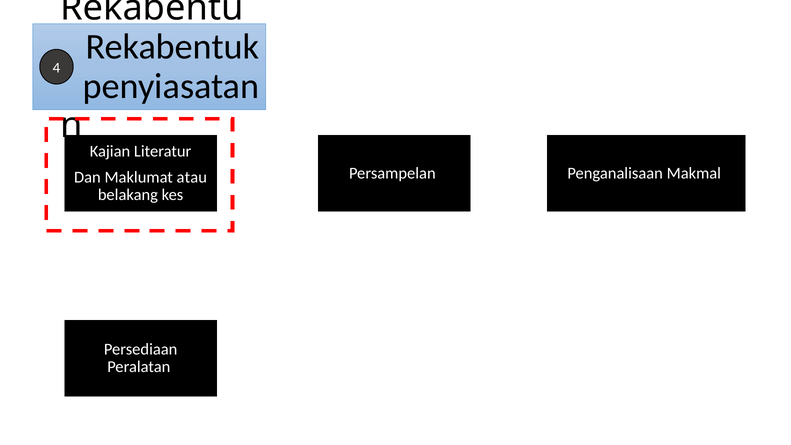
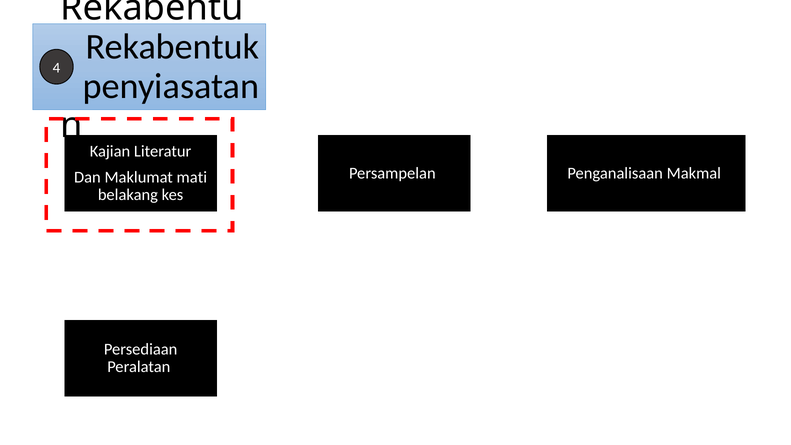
atau: atau -> mati
